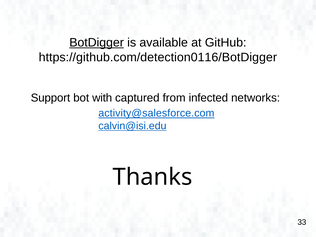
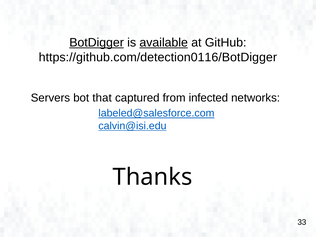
available underline: none -> present
Support: Support -> Servers
with: with -> that
activity@salesforce.com: activity@salesforce.com -> labeled@salesforce.com
